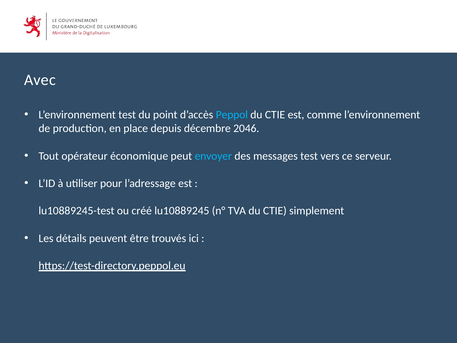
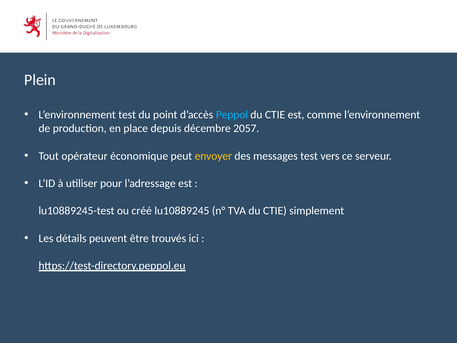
Avec: Avec -> Plein
2046: 2046 -> 2057
envoyer colour: light blue -> yellow
